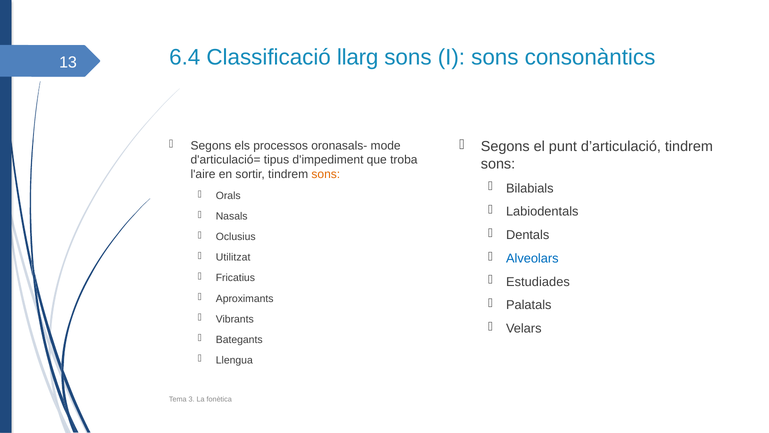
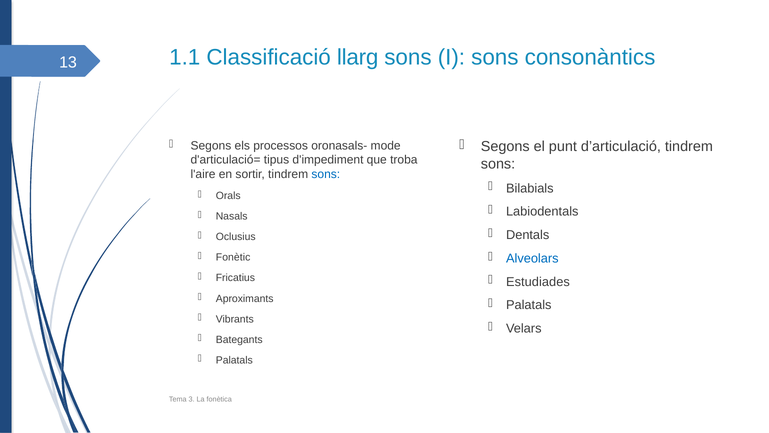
6.4: 6.4 -> 1.1
sons at (326, 174) colour: orange -> blue
Utilitzat: Utilitzat -> Fonètic
Llengua at (234, 360): Llengua -> Palatals
